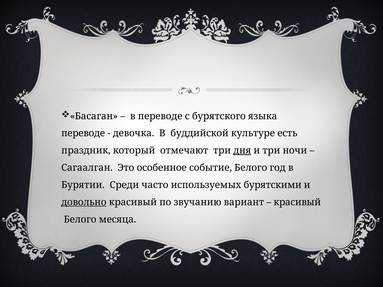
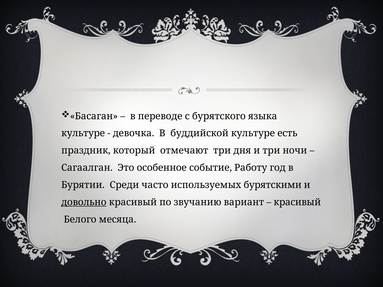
переводе at (83, 133): переводе -> культуре
дня underline: present -> none
событие Белого: Белого -> Работу
